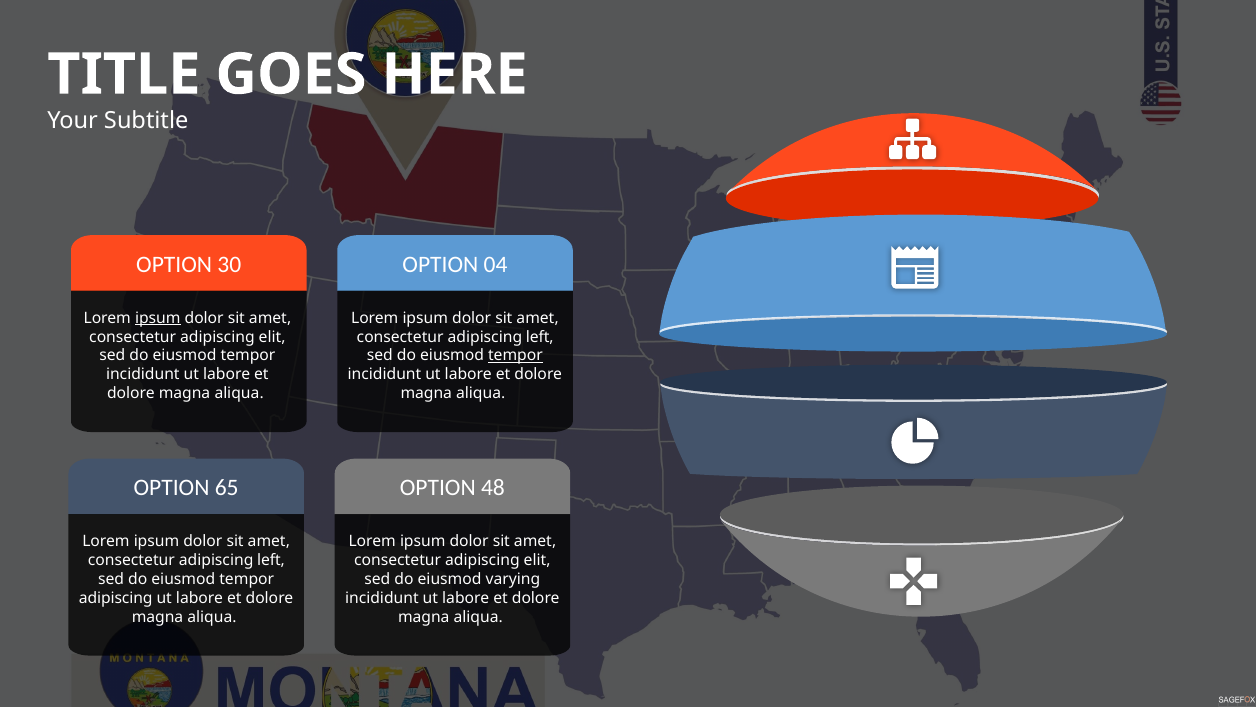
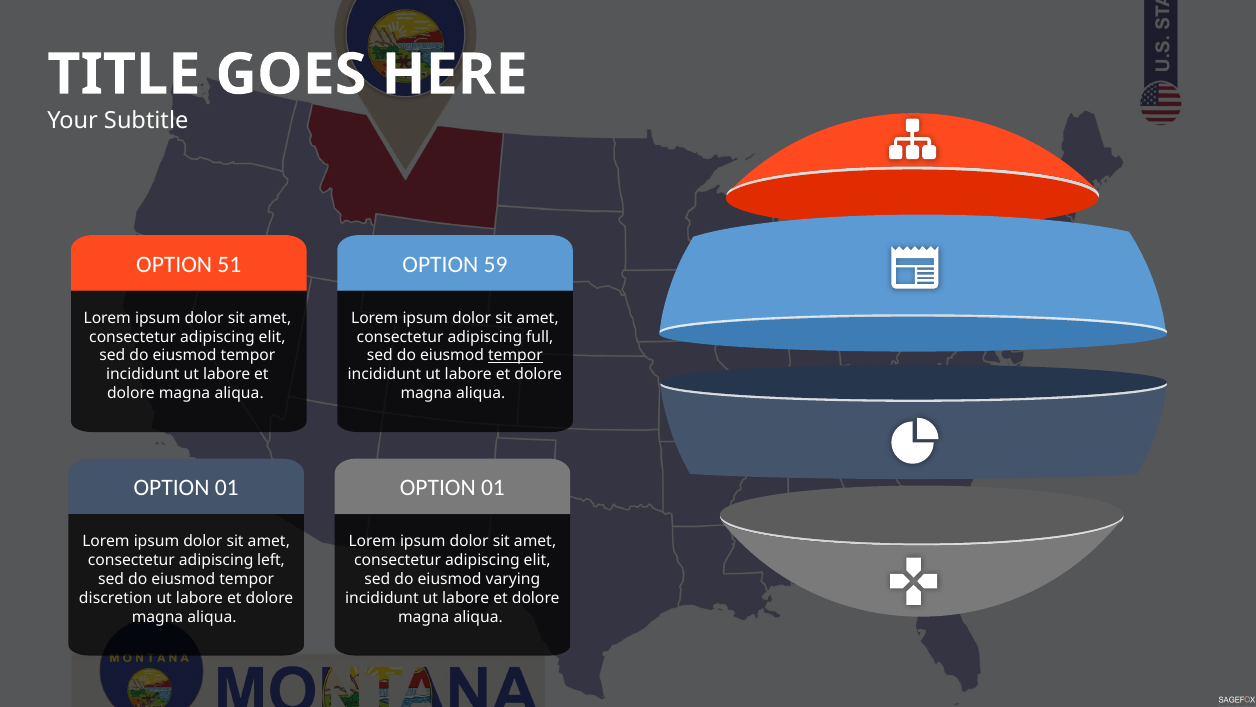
30: 30 -> 51
04: 04 -> 59
ipsum at (158, 318) underline: present -> none
left at (540, 337): left -> full
65 at (227, 488): 65 -> 01
48 at (493, 488): 48 -> 01
adipiscing at (116, 598): adipiscing -> discretion
